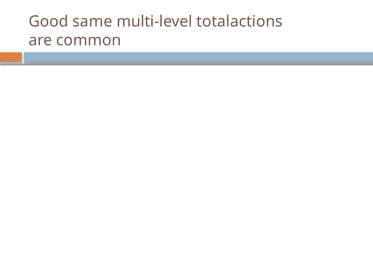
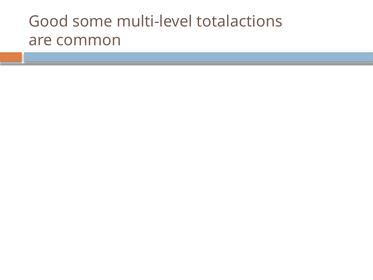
same: same -> some
